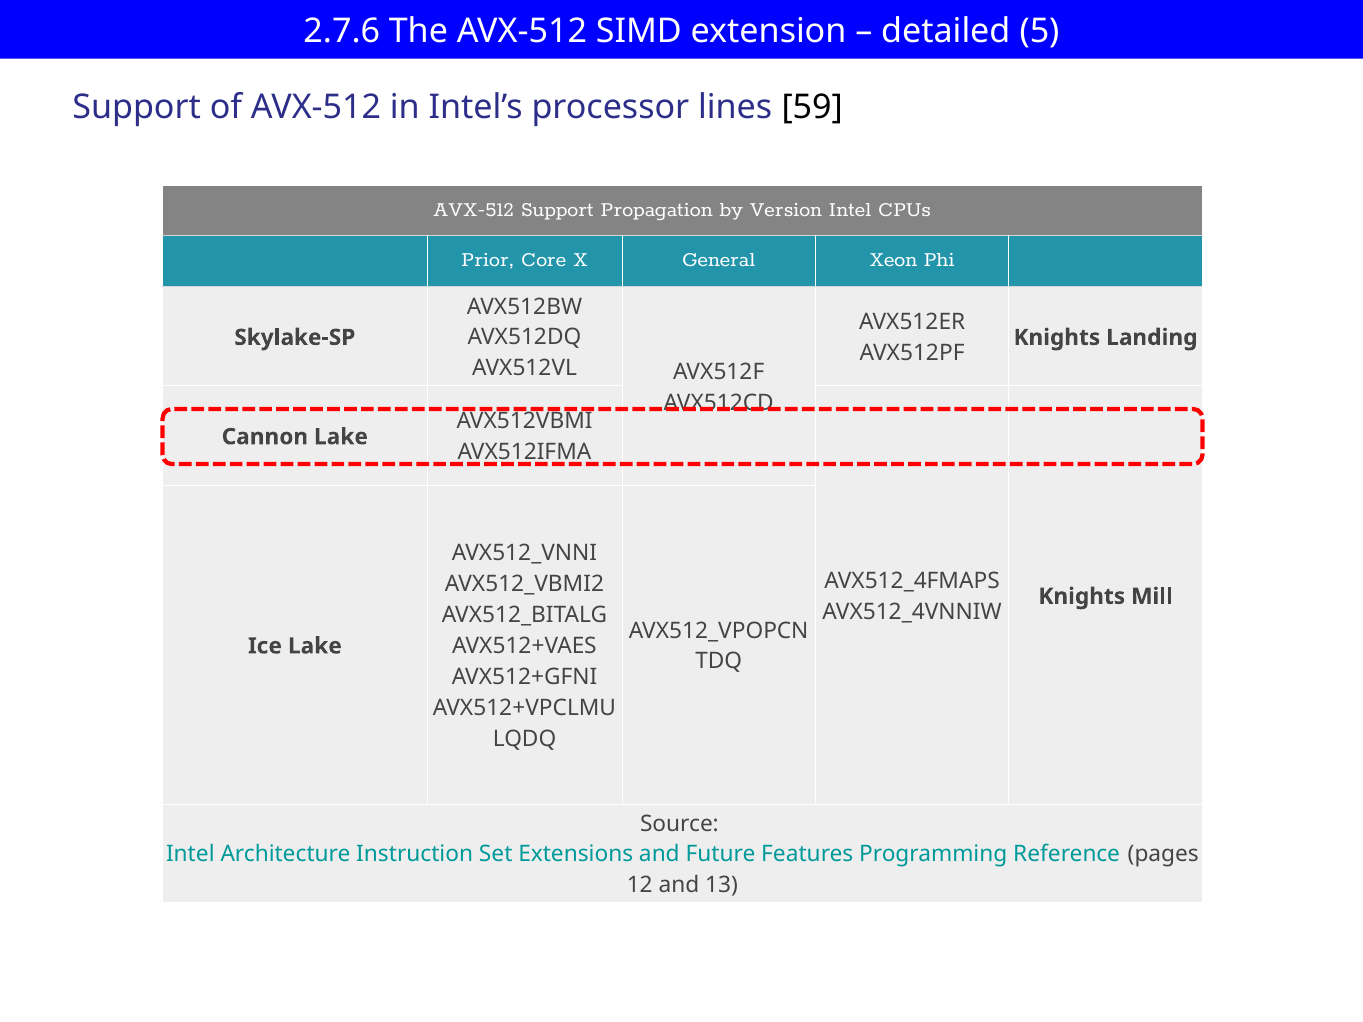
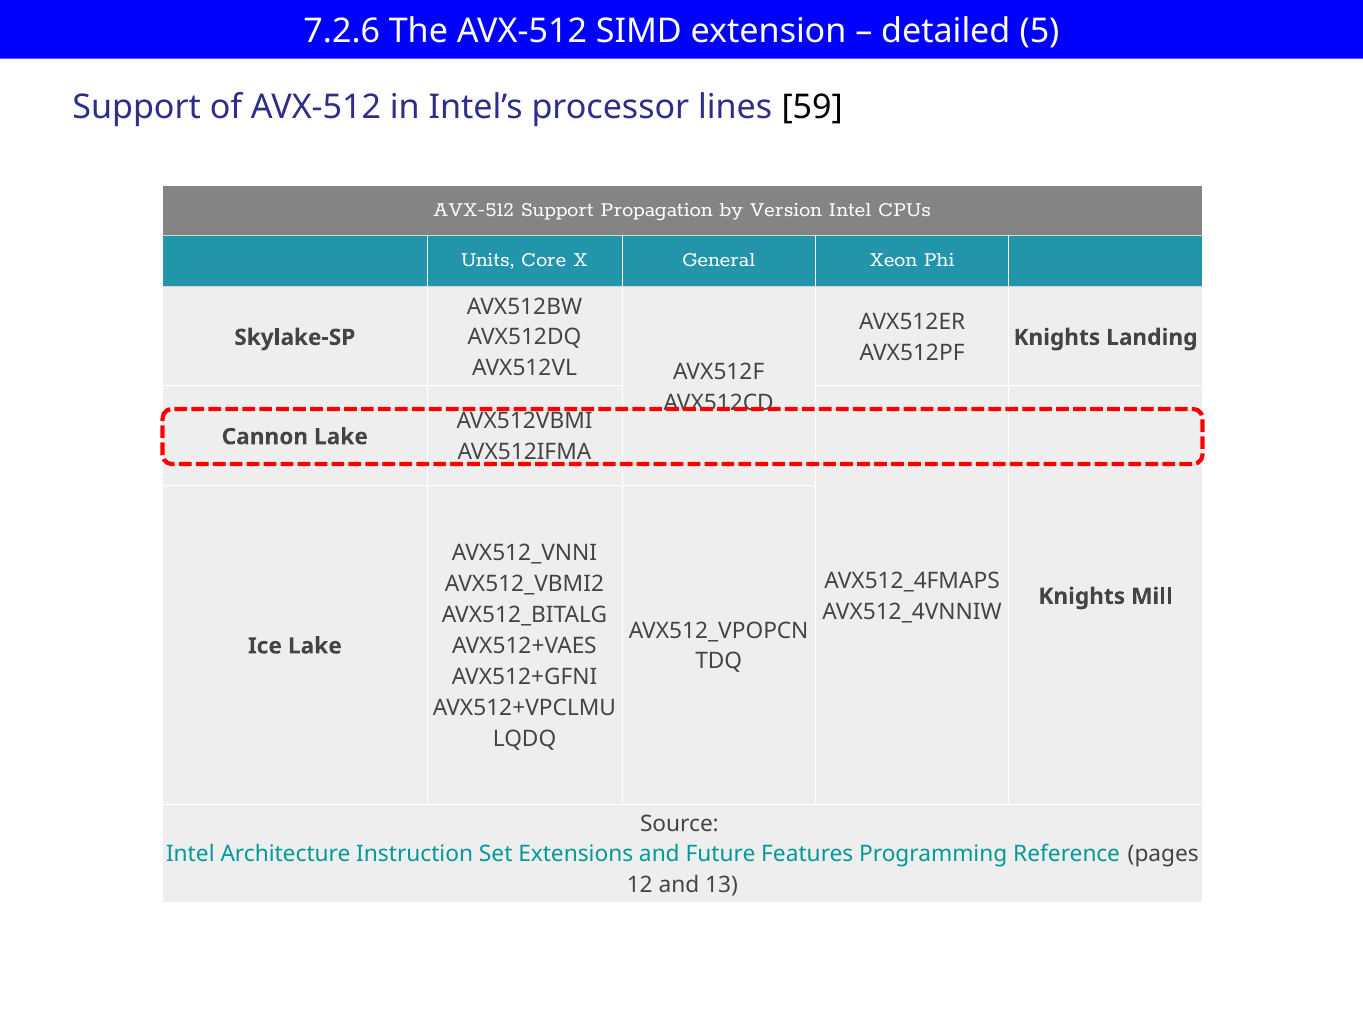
2.7.6: 2.7.6 -> 7.2.6
Prior: Prior -> Units
